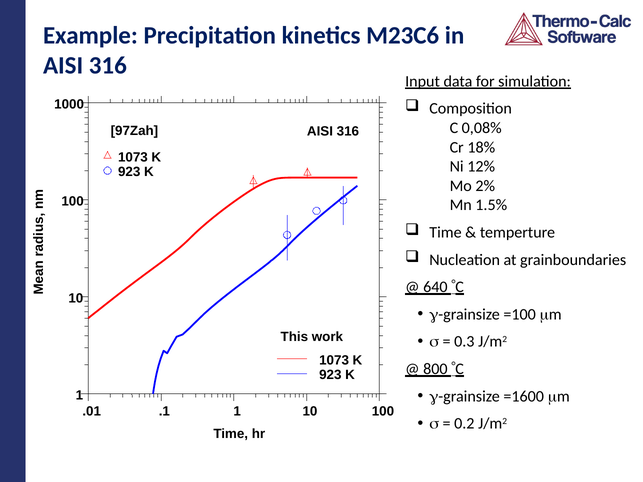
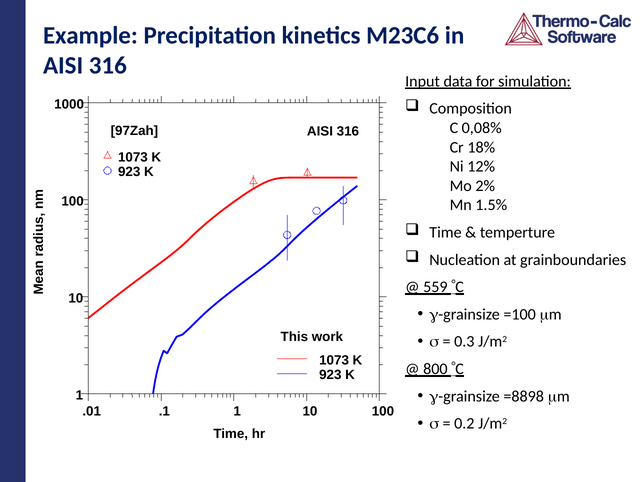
640: 640 -> 559
=1600: =1600 -> =8898
